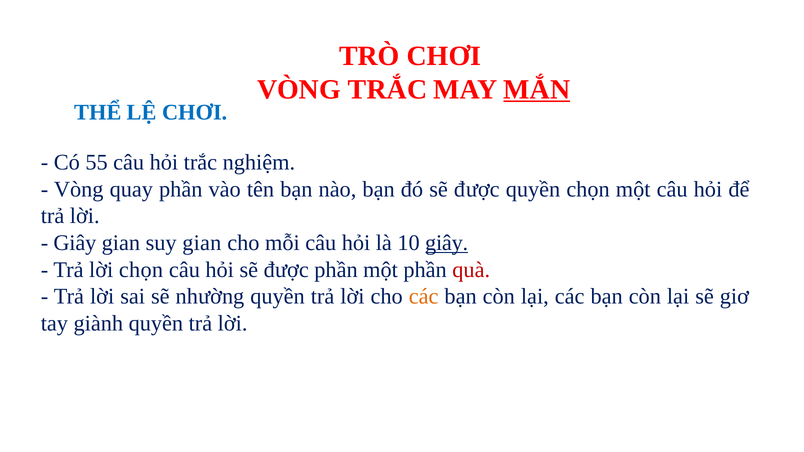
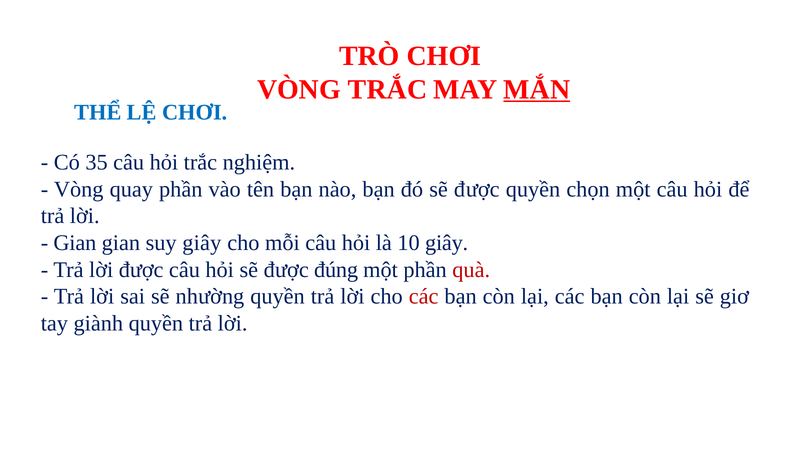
55: 55 -> 35
Giây at (75, 243): Giây -> Gian
suy gian: gian -> giây
giây at (447, 243) underline: present -> none
lời chọn: chọn -> được
được phần: phần -> đúng
các at (424, 297) colour: orange -> red
